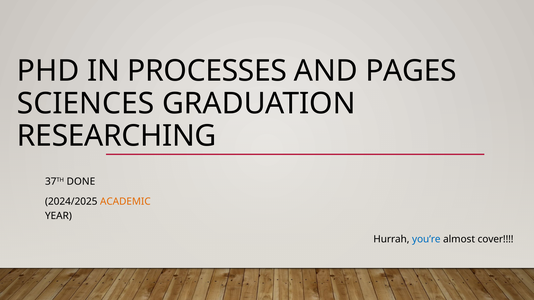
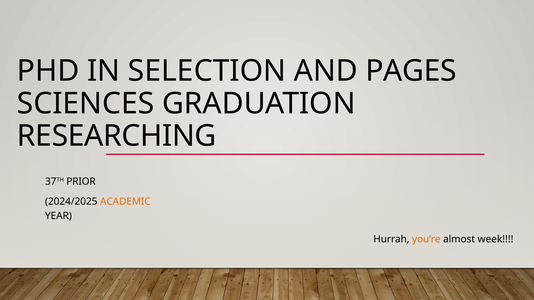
PROCESSES: PROCESSES -> SELECTION
DONE: DONE -> PRIOR
you’re colour: blue -> orange
cover: cover -> week
